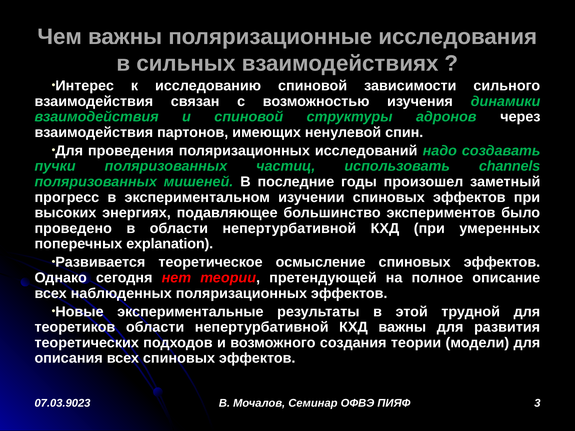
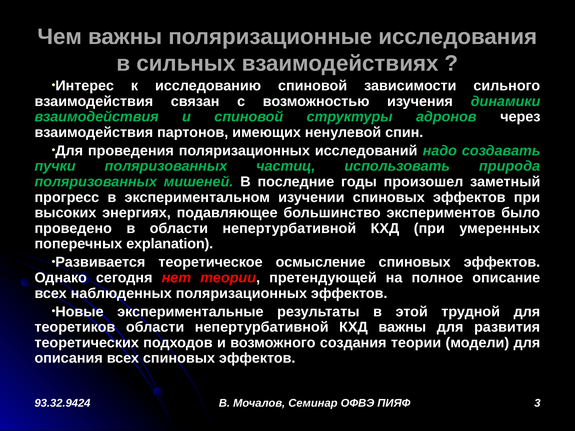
channels: channels -> природа
07.03.9023: 07.03.9023 -> 93.32.9424
